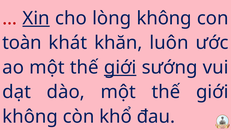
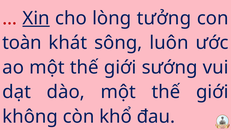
lòng không: không -> tưởng
khăn: khăn -> sông
giới at (120, 67) underline: present -> none
